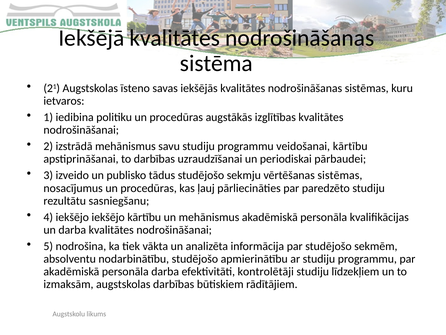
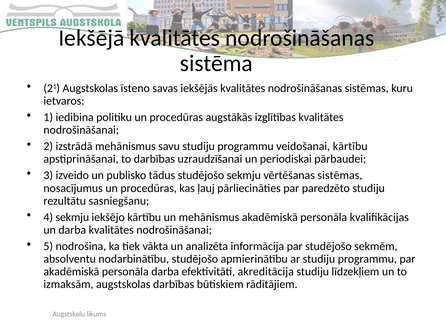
4 iekšējo: iekšējo -> sekmju
kontrolētāji: kontrolētāji -> akreditācija
